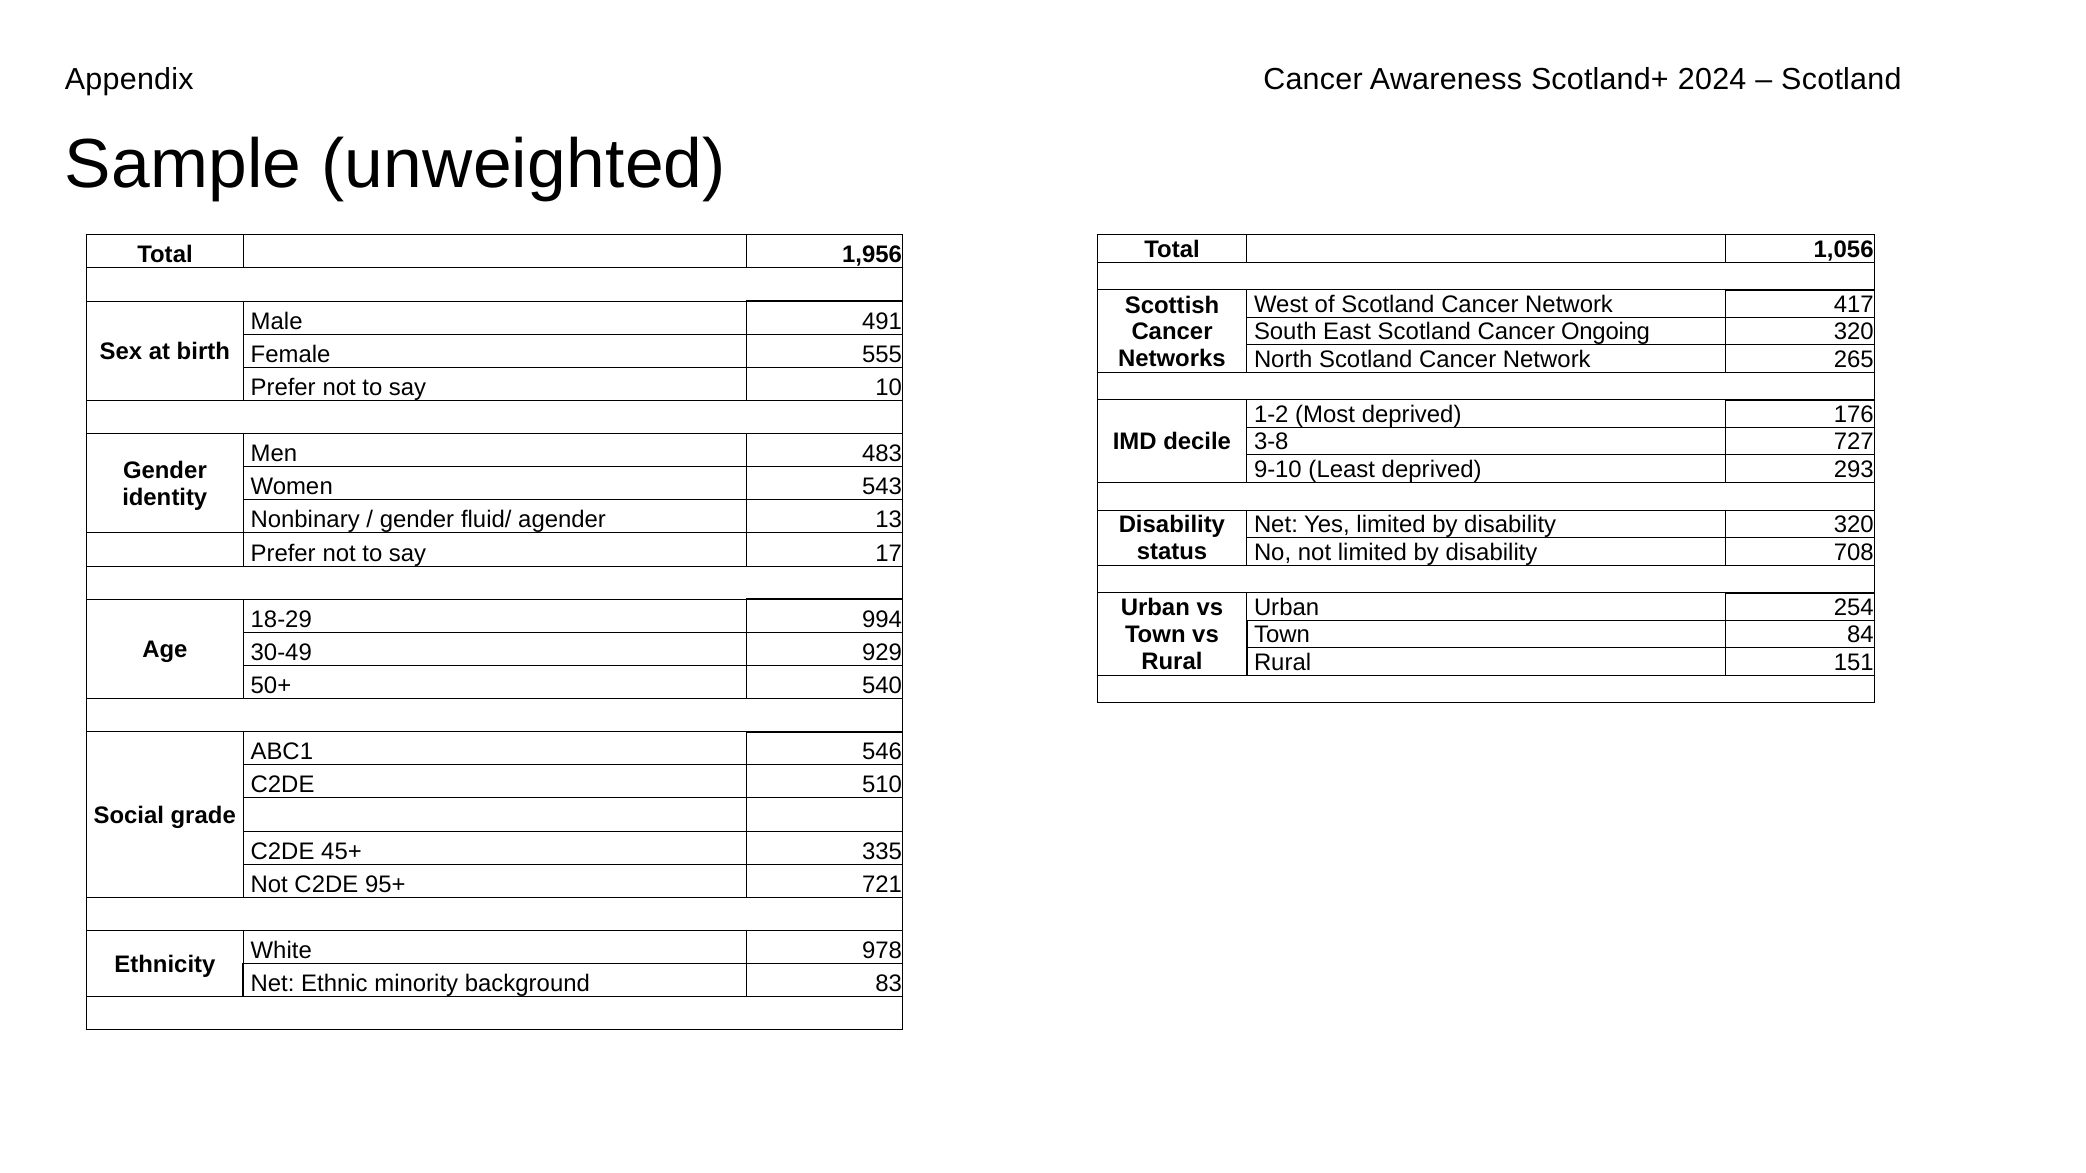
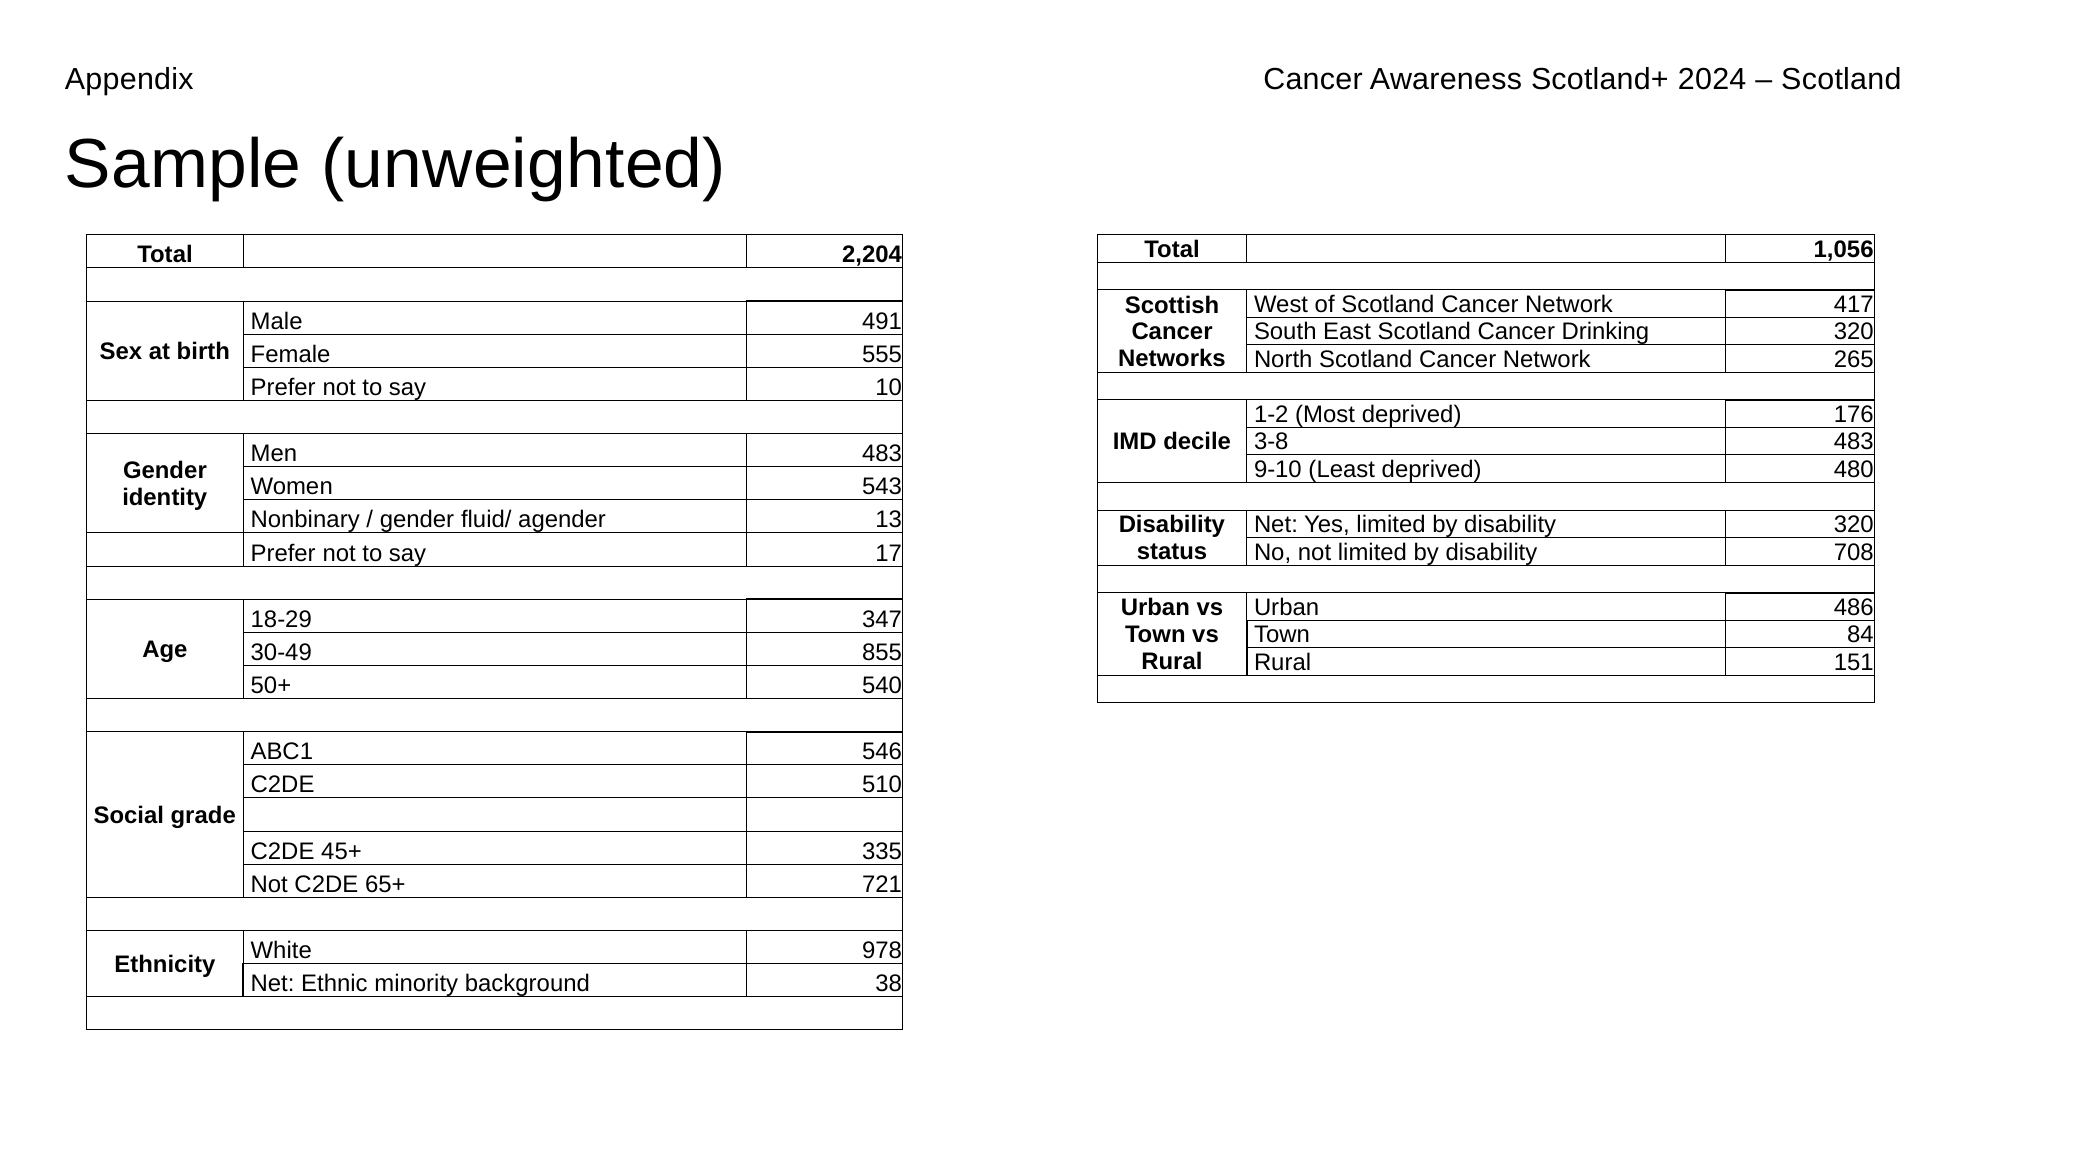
1,956: 1,956 -> 2,204
Ongoing: Ongoing -> Drinking
3-8 727: 727 -> 483
293: 293 -> 480
254: 254 -> 486
994: 994 -> 347
929: 929 -> 855
95+: 95+ -> 65+
83: 83 -> 38
